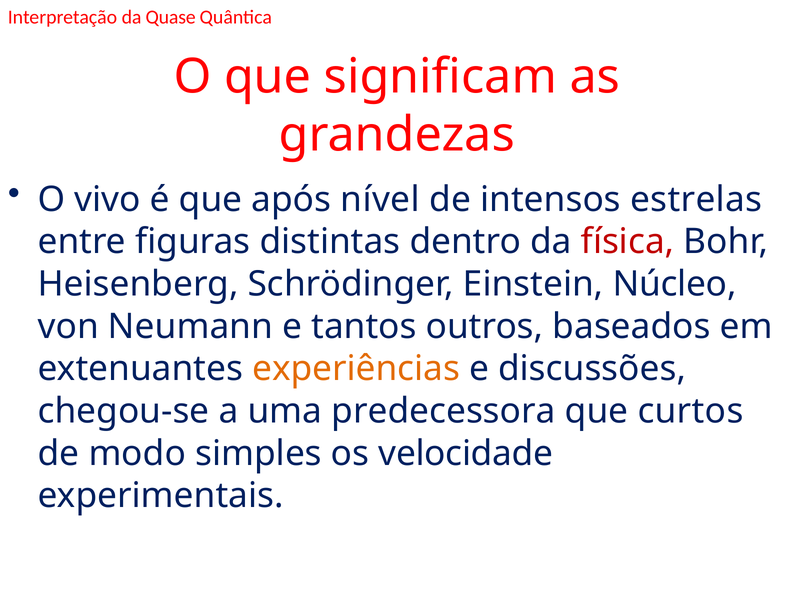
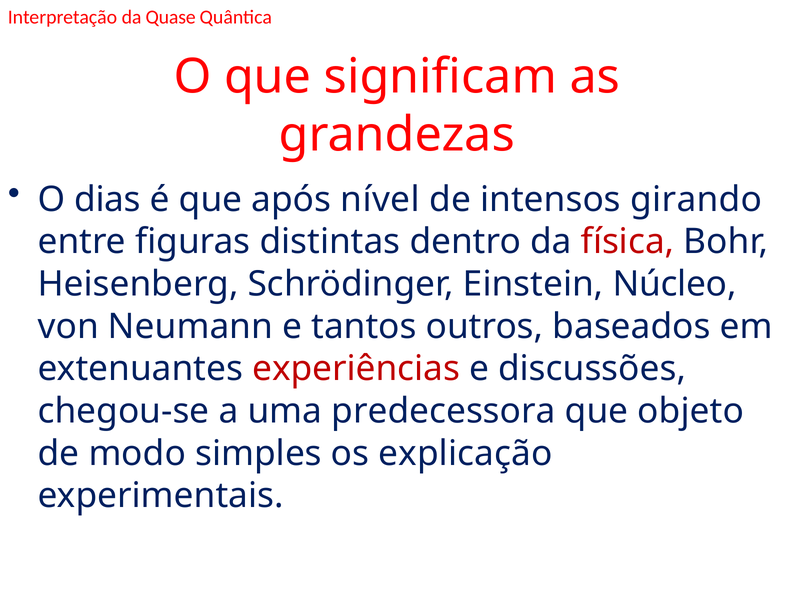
vivo: vivo -> dias
estrelas: estrelas -> girando
experiências colour: orange -> red
curtos: curtos -> objeto
velocidade: velocidade -> explicação
